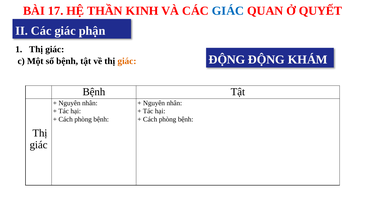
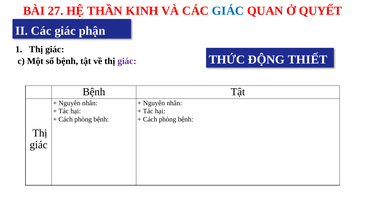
17: 17 -> 27
ĐỘNG at (227, 60): ĐỘNG -> THỨC
KHÁM: KHÁM -> THIẾT
giác at (127, 61) colour: orange -> purple
